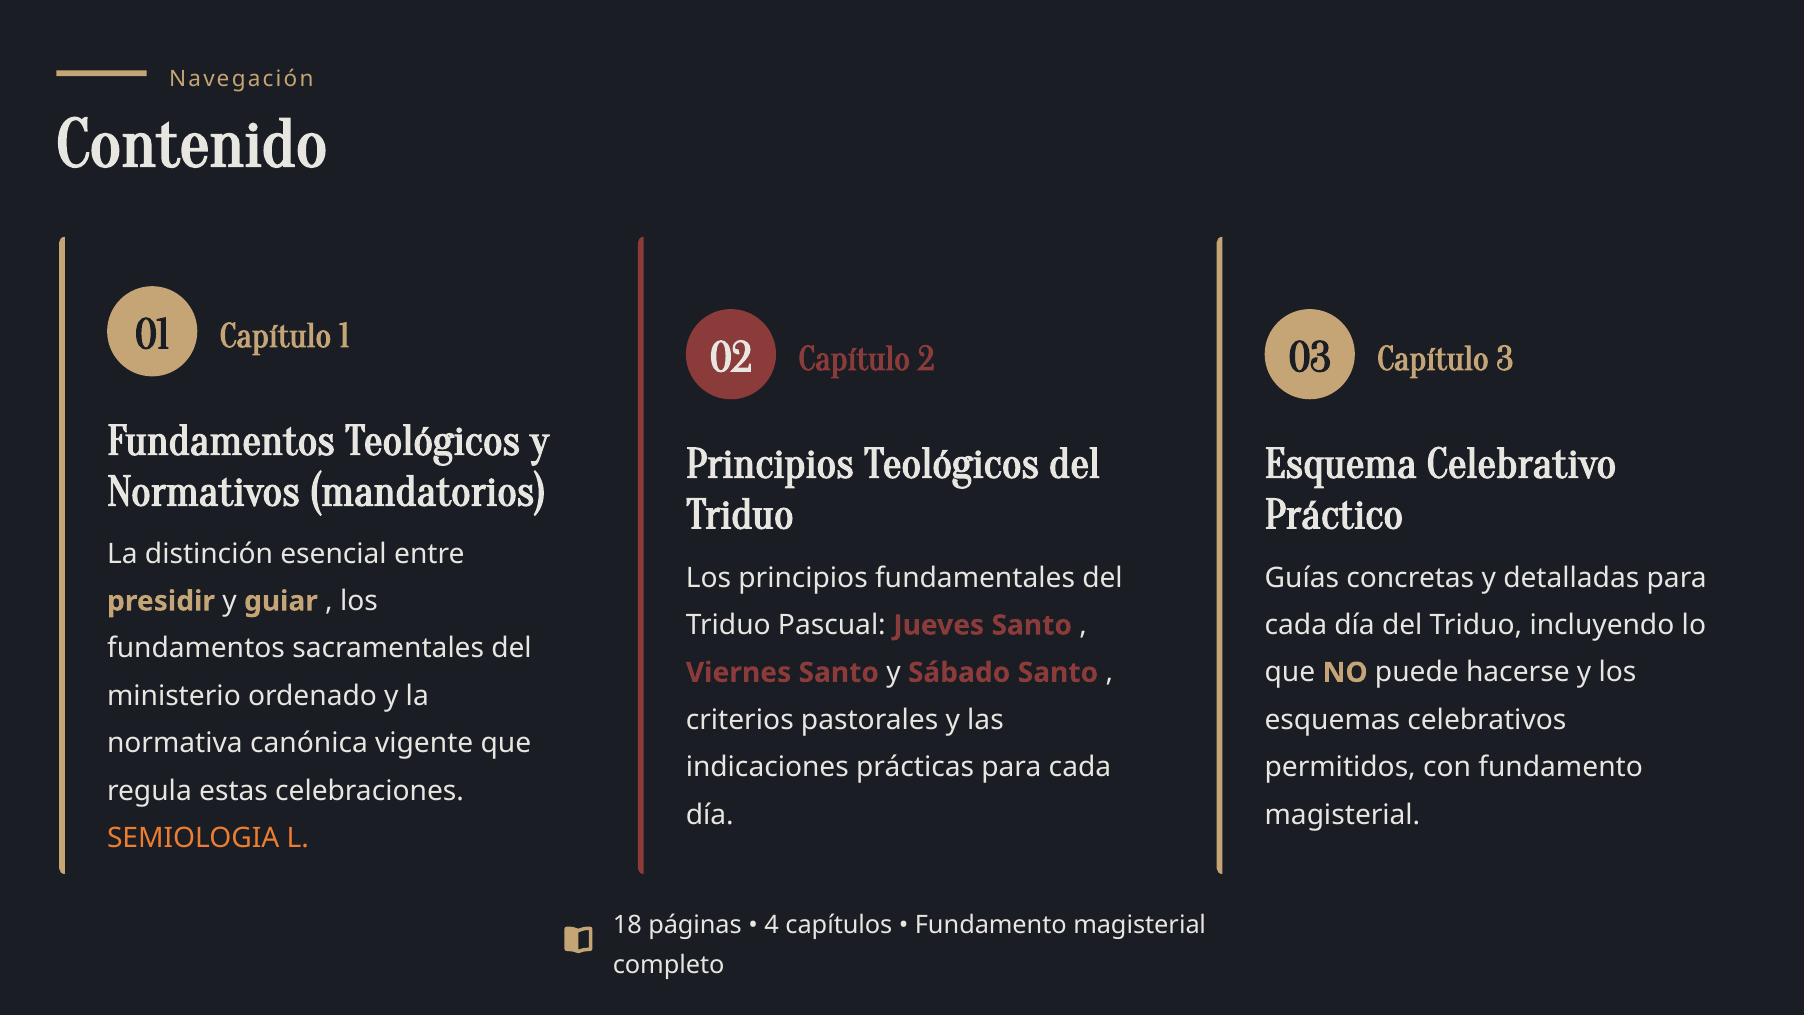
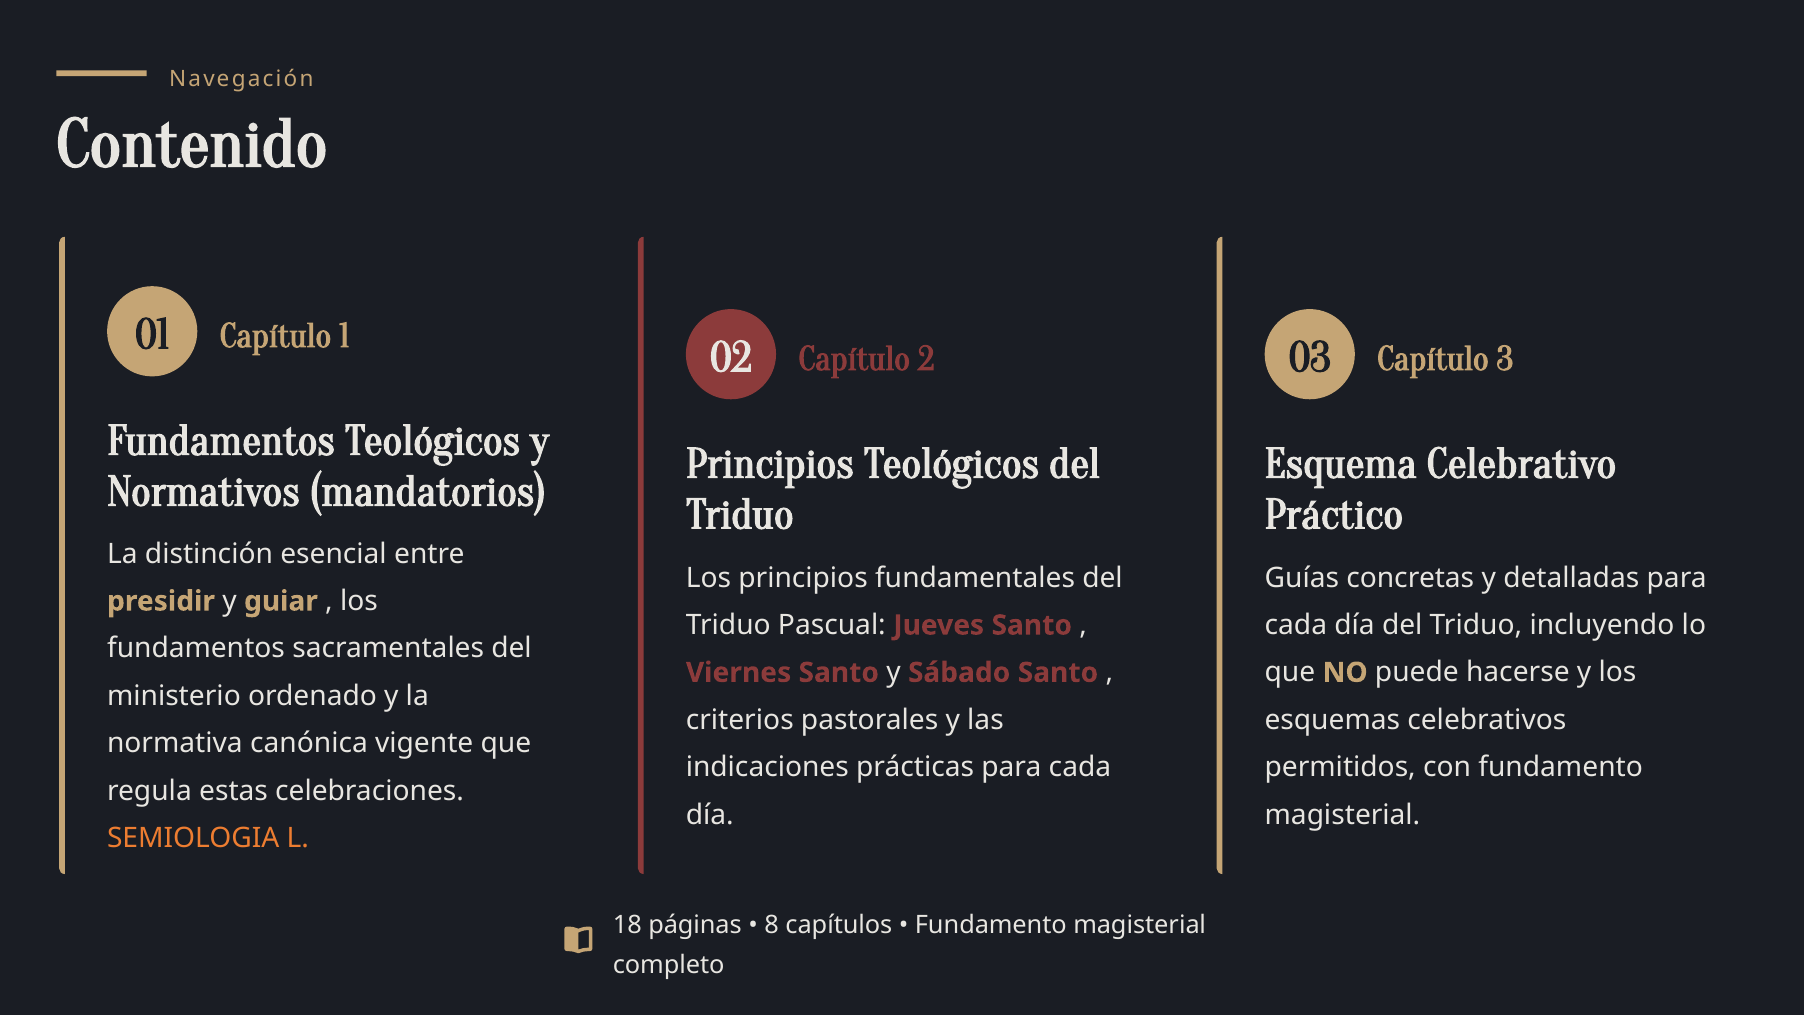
4: 4 -> 8
